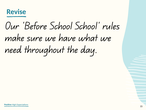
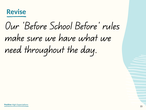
School School: School -> Before
